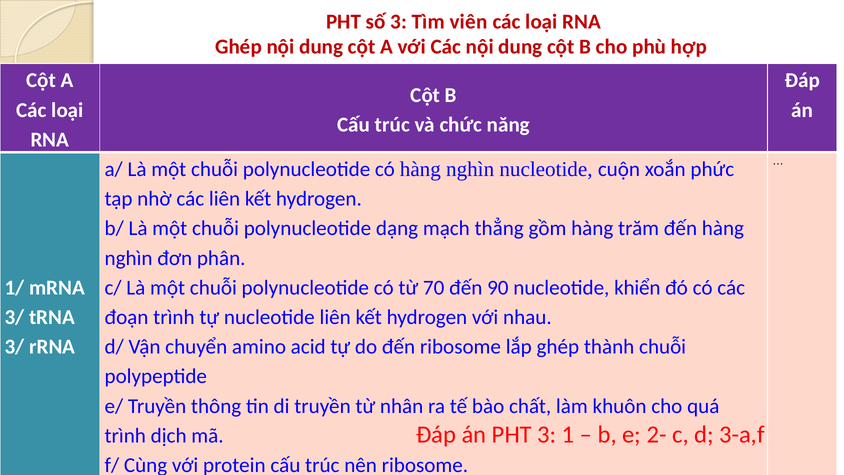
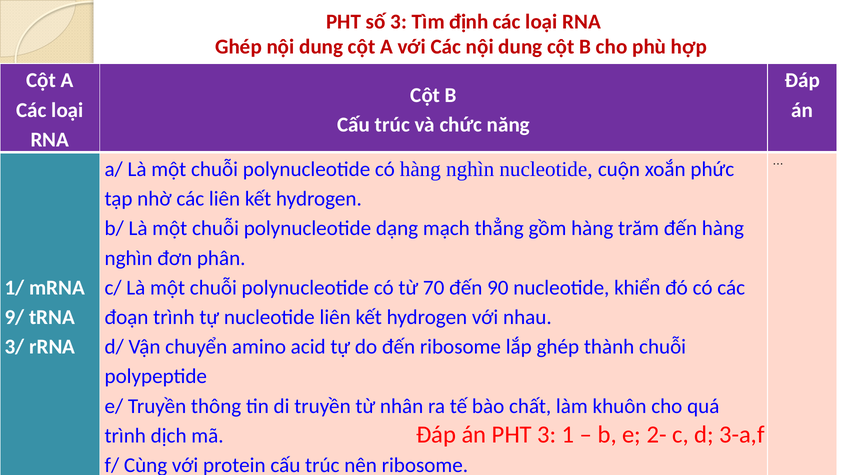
viên: viên -> định
3/ at (15, 317): 3/ -> 9/
